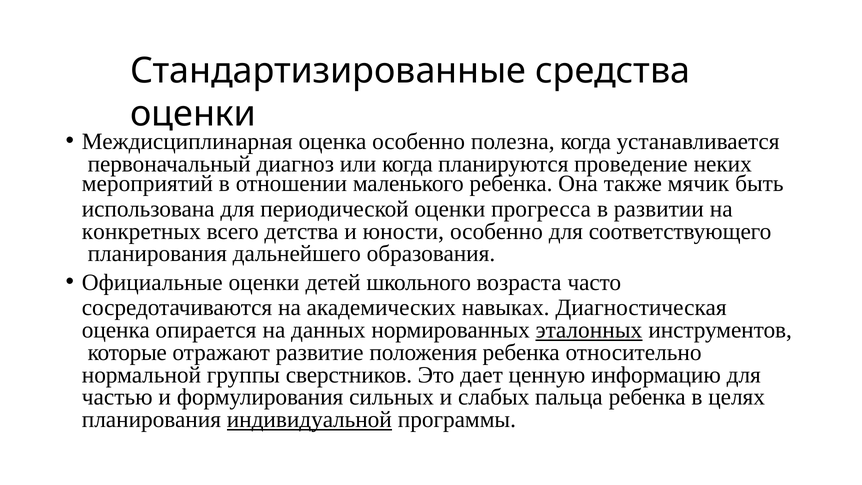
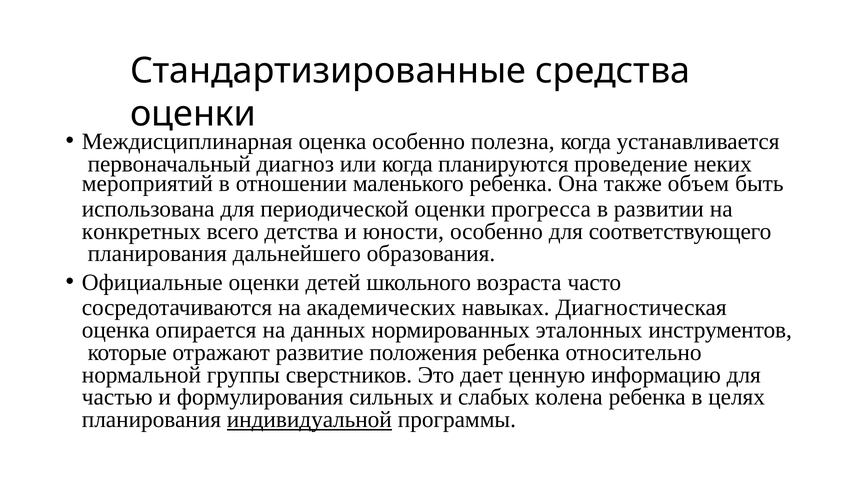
мячик: мячик -> объем
эталонных underline: present -> none
пальца: пальца -> колена
